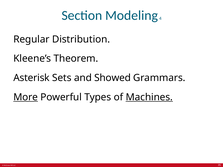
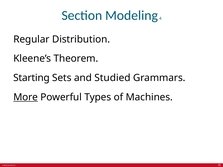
Asterisk: Asterisk -> Starting
Showed: Showed -> Studied
Machines underline: present -> none
